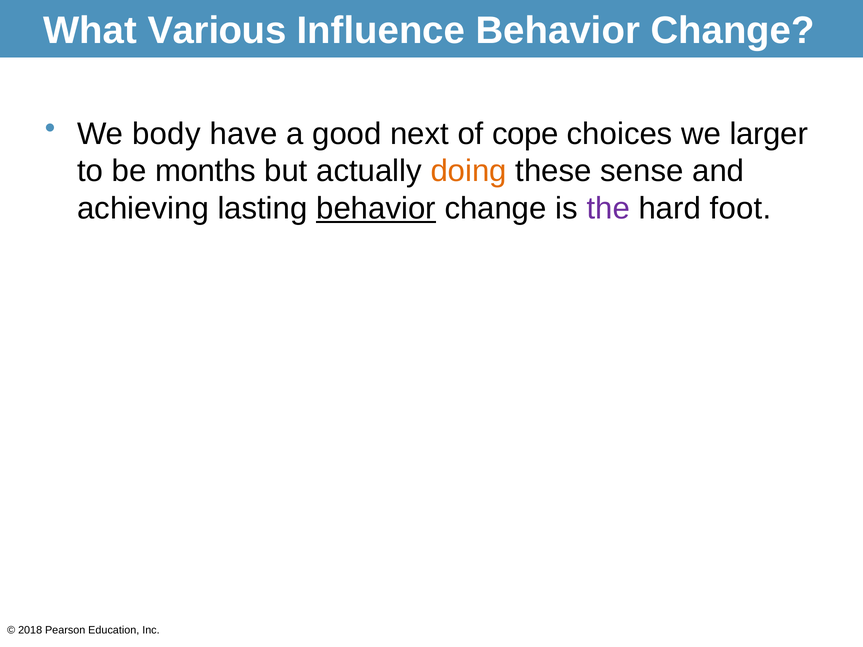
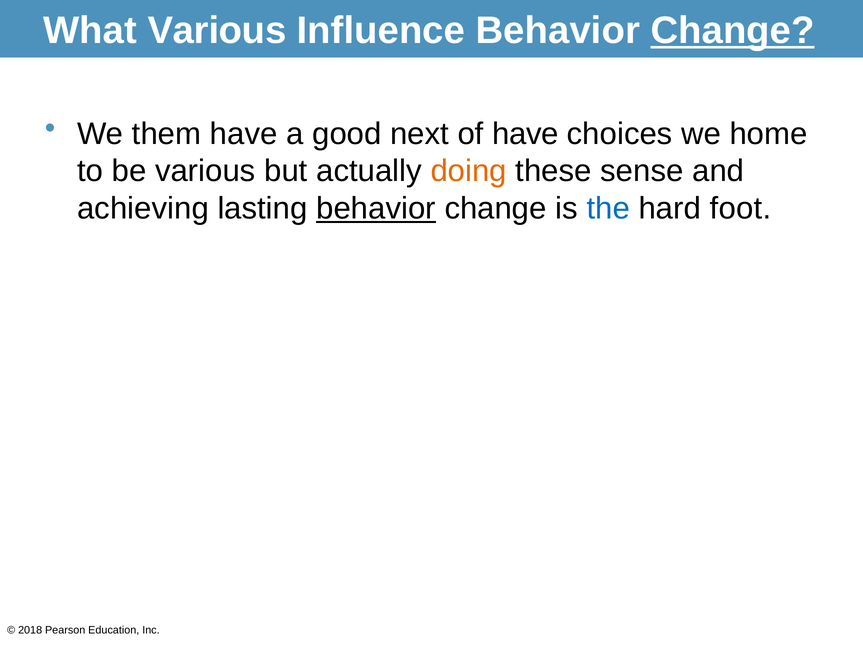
Change at (733, 31) underline: none -> present
body: body -> them
of cope: cope -> have
larger: larger -> home
be months: months -> various
the colour: purple -> blue
